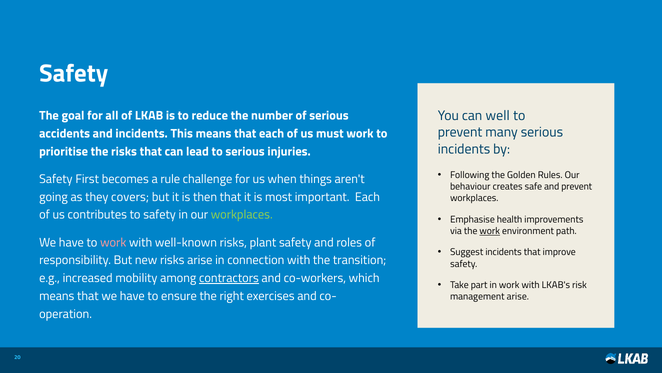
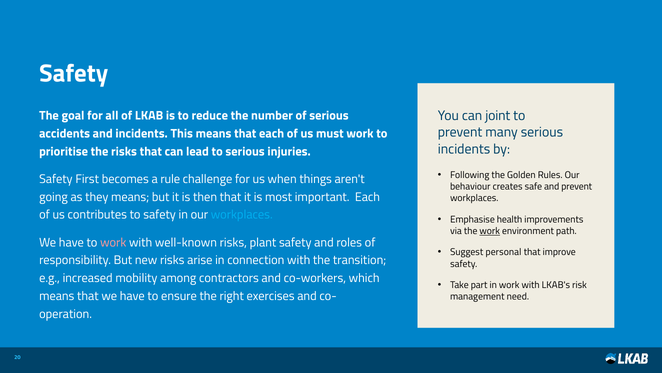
well: well -> joint
they covers: covers -> means
workplaces at (242, 215) colour: light green -> light blue
Suggest incidents: incidents -> personal
contractors underline: present -> none
management arise: arise -> need
